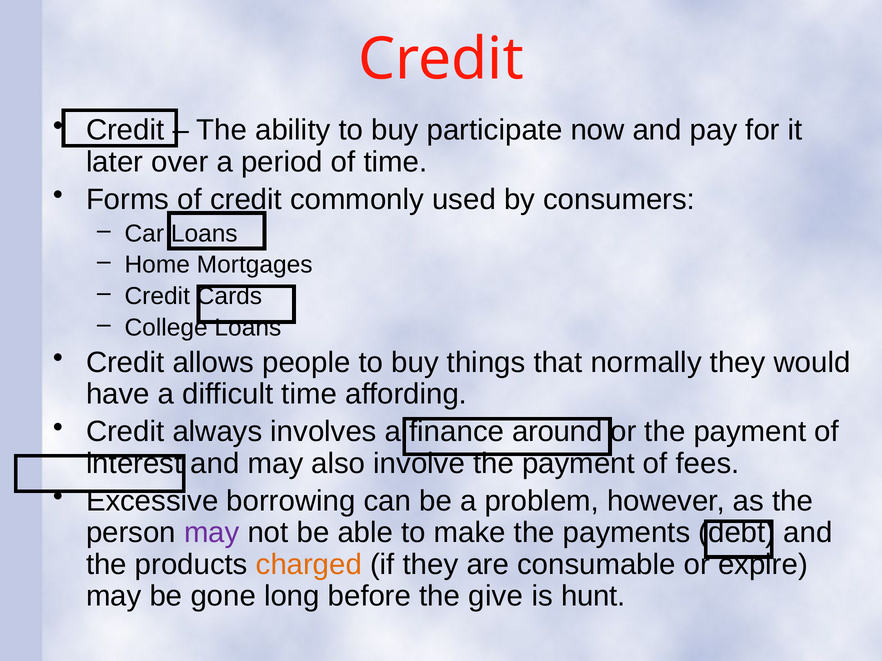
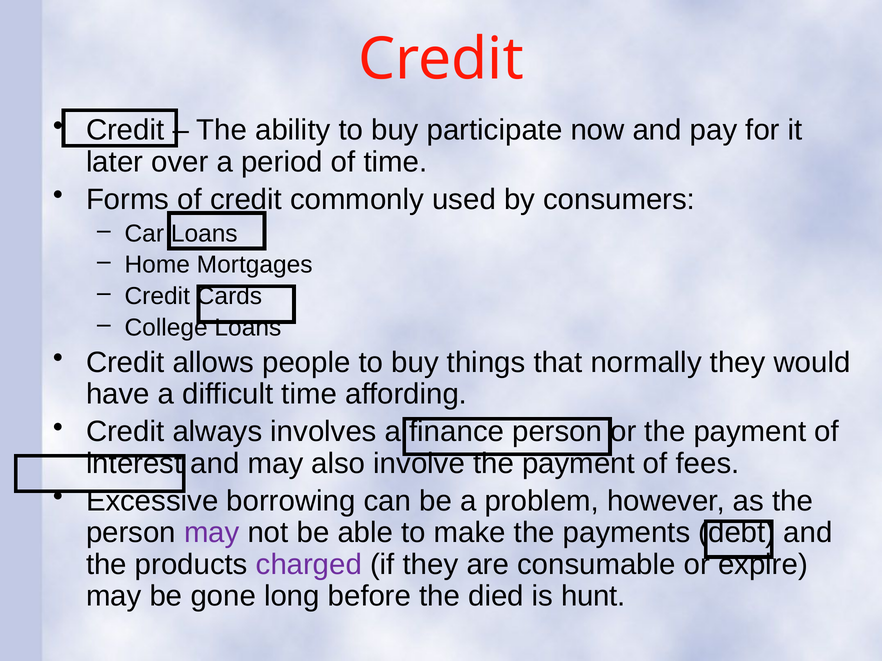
finance around: around -> person
charged colour: orange -> purple
give: give -> died
